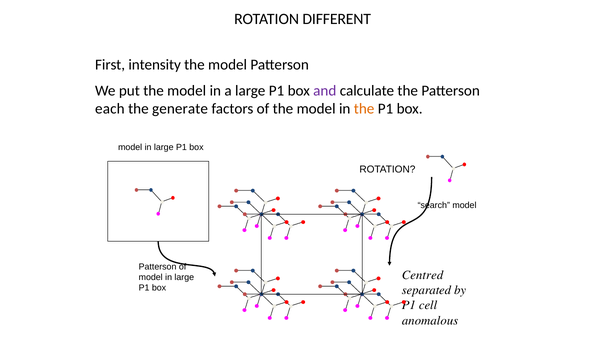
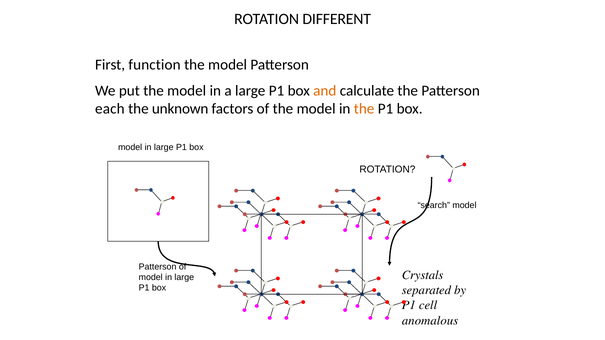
intensity: intensity -> function
and colour: purple -> orange
generate: generate -> unknown
Centred: Centred -> Crystals
